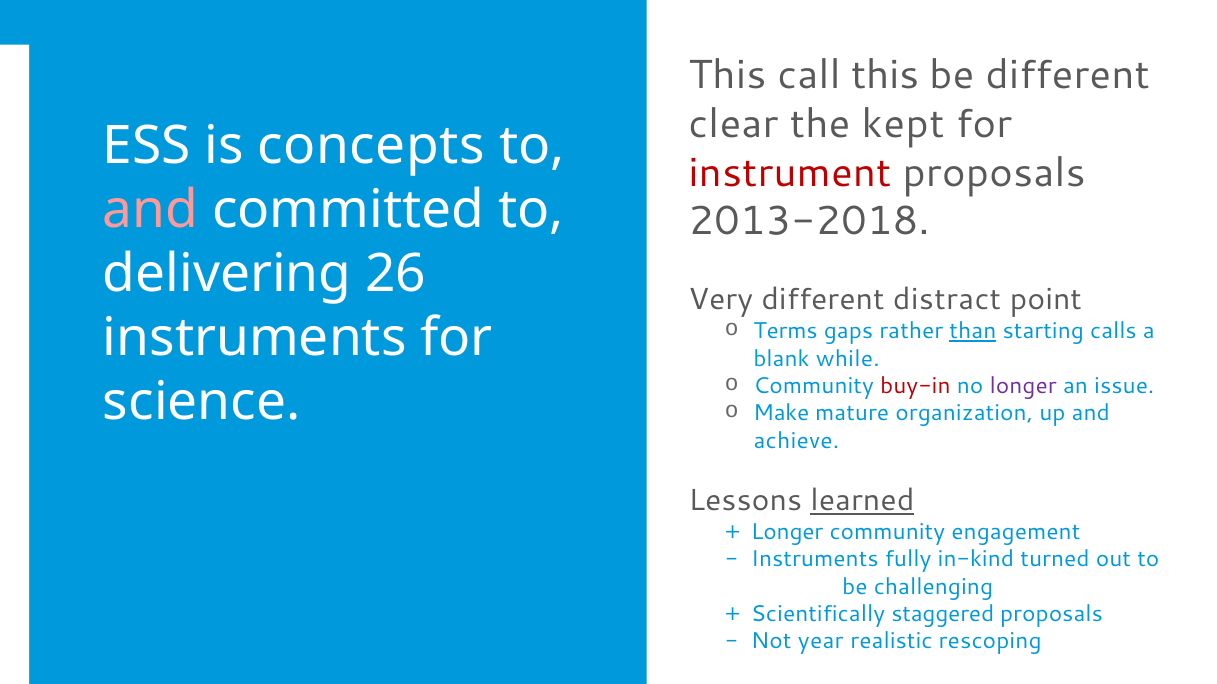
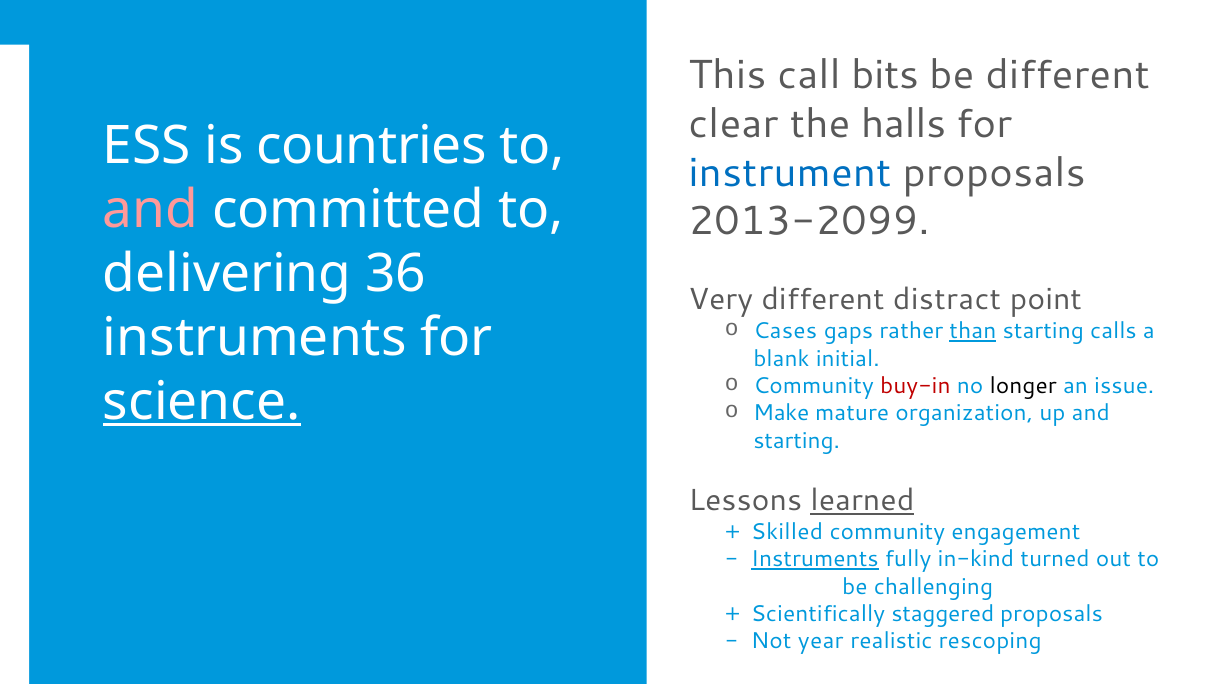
call this: this -> bits
kept: kept -> halls
concepts: concepts -> countries
instrument colour: red -> blue
2013-2018: 2013-2018 -> 2013-2099
26: 26 -> 36
Terms: Terms -> Cases
while: while -> initial
longer at (1023, 386) colour: purple -> black
science underline: none -> present
achieve at (796, 441): achieve -> starting
Longer at (787, 532): Longer -> Skilled
Instruments at (815, 560) underline: none -> present
